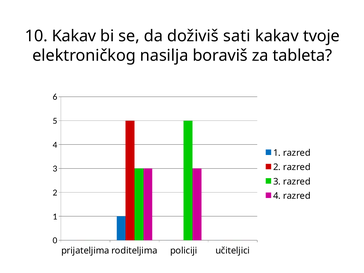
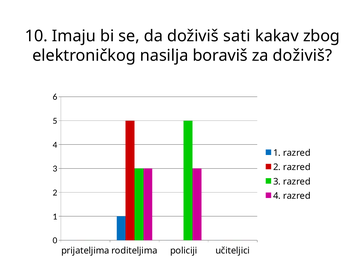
10 Kakav: Kakav -> Imaju
tvoje: tvoje -> zbog
za tableta: tableta -> doživiš
